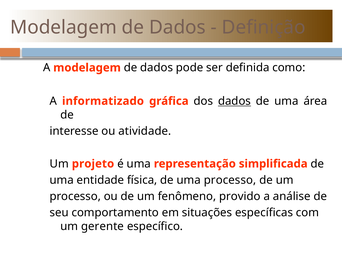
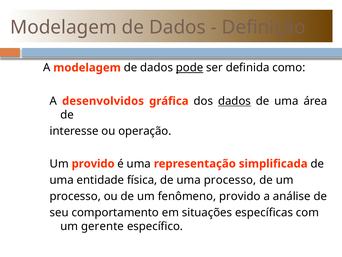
pode underline: none -> present
informatizado: informatizado -> desenvolvidos
atividade: atividade -> operação
Um projeto: projeto -> provido
